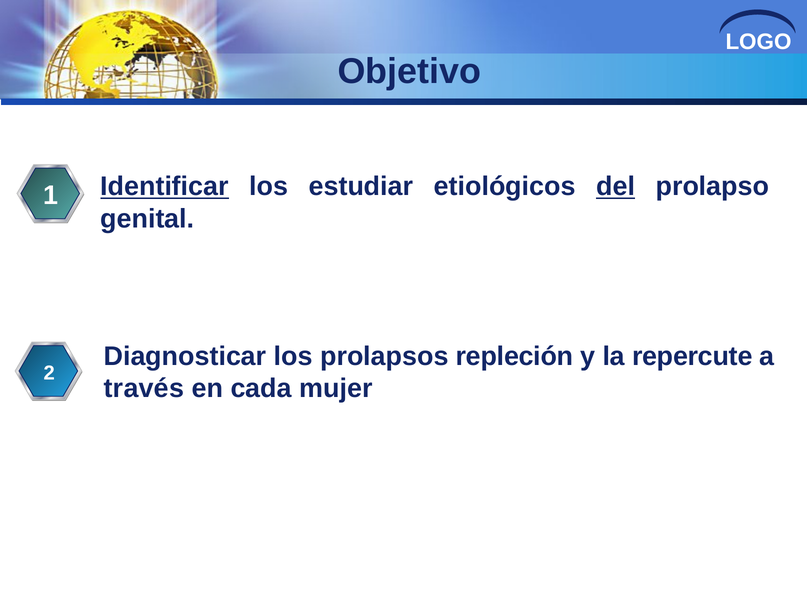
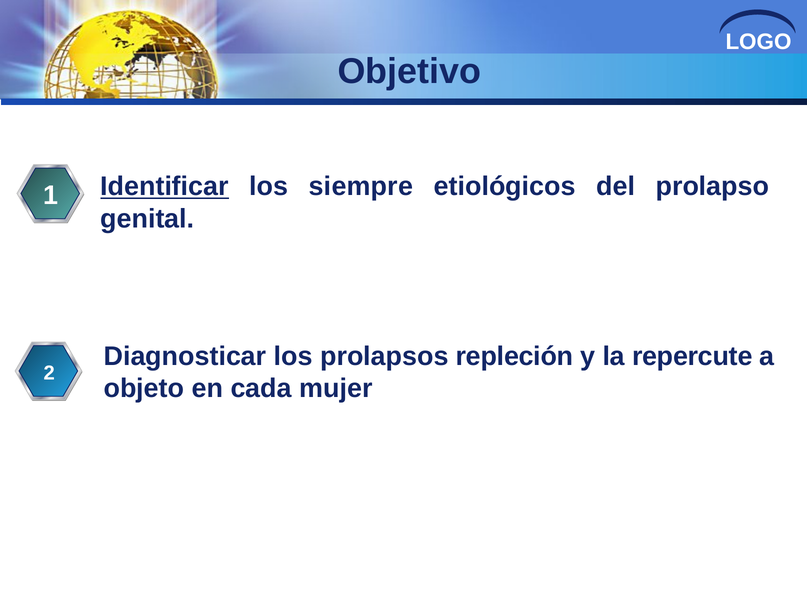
estudiar: estudiar -> siempre
del underline: present -> none
través: través -> objeto
